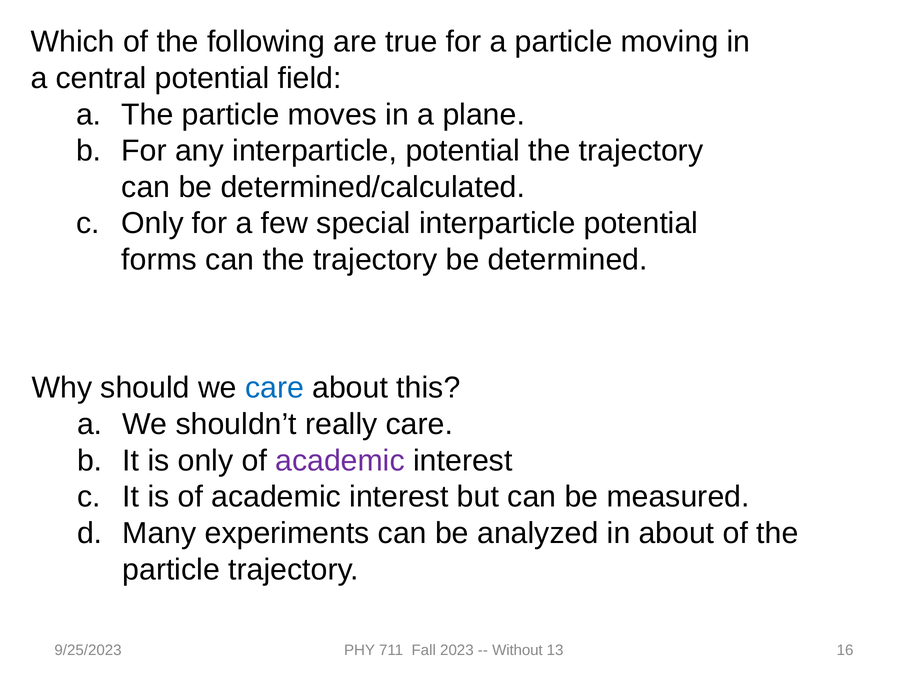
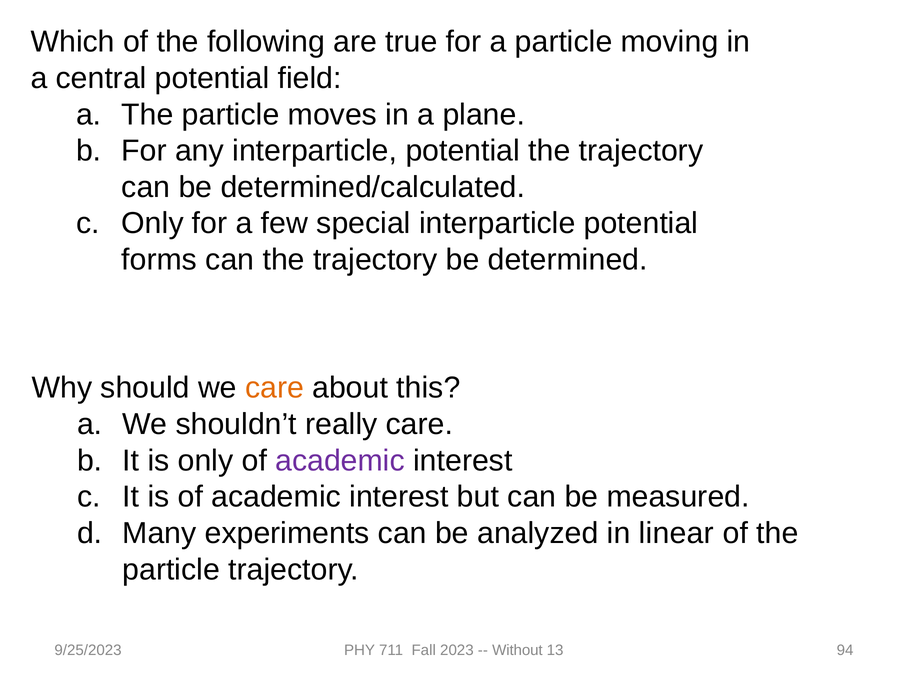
care at (275, 388) colour: blue -> orange
in about: about -> linear
16: 16 -> 94
